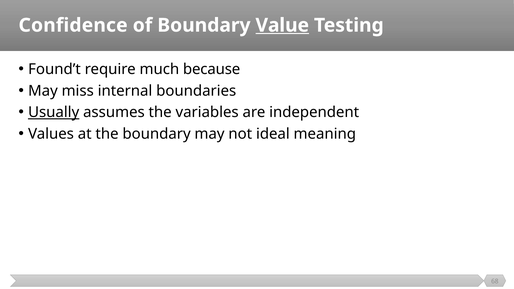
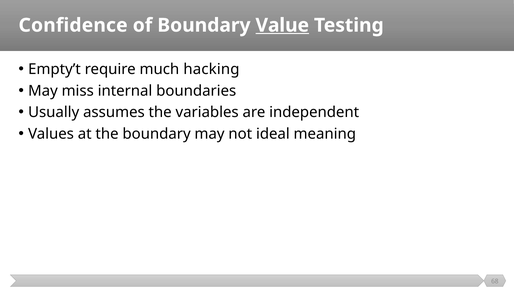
Found’t: Found’t -> Empty’t
because: because -> hacking
Usually underline: present -> none
